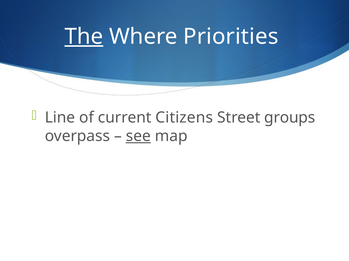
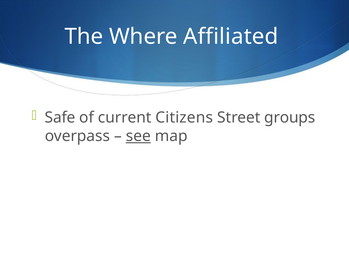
The underline: present -> none
Priorities: Priorities -> Affiliated
Line: Line -> Safe
